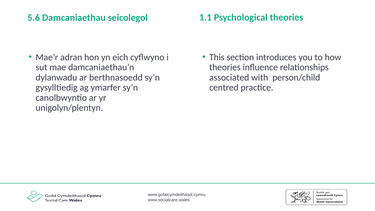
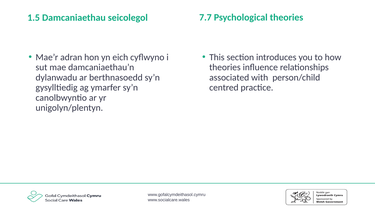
5.6: 5.6 -> 1.5
1.1: 1.1 -> 7.7
